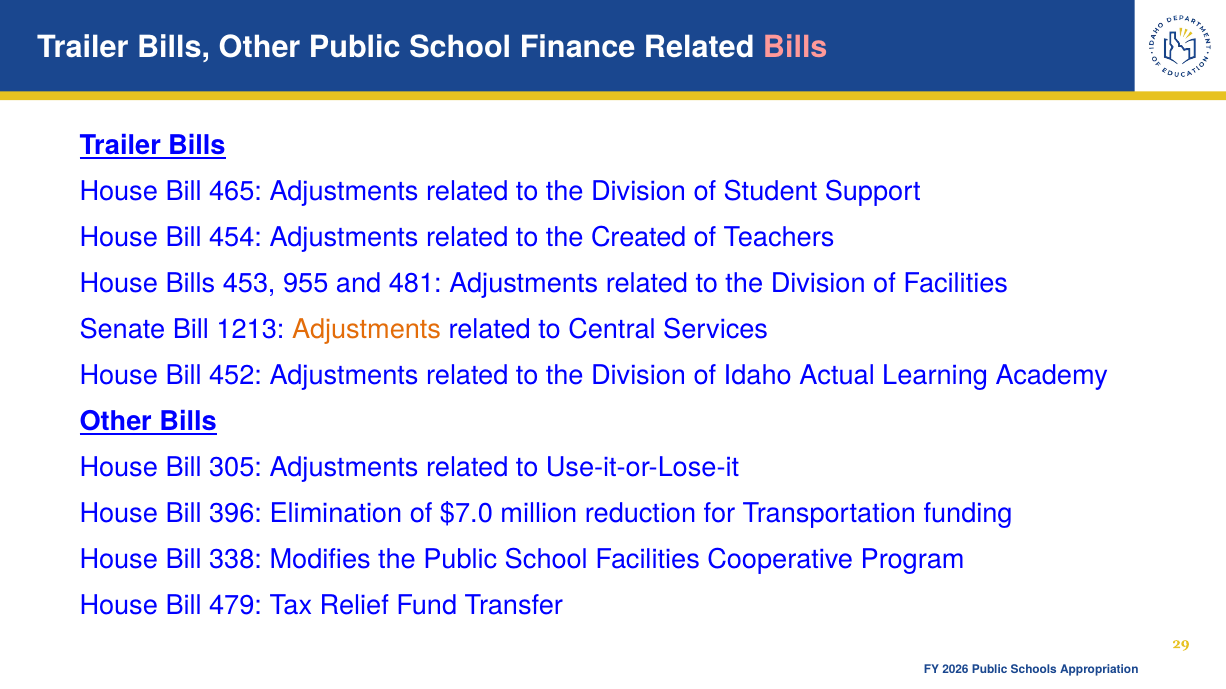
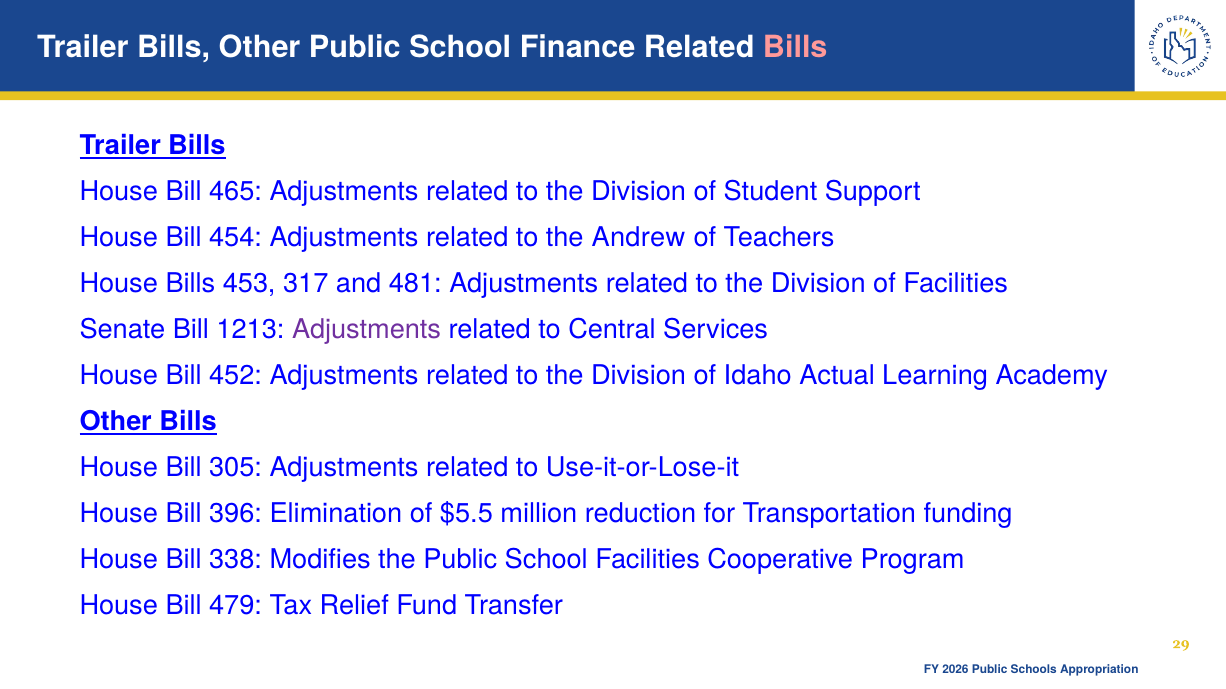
Created: Created -> Andrew
955: 955 -> 317
Adjustments at (366, 330) colour: orange -> purple
$7.0: $7.0 -> $5.5
